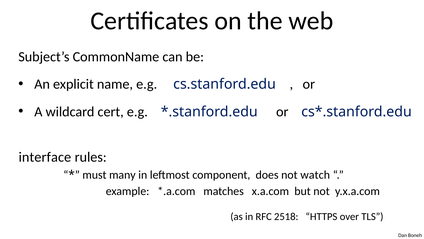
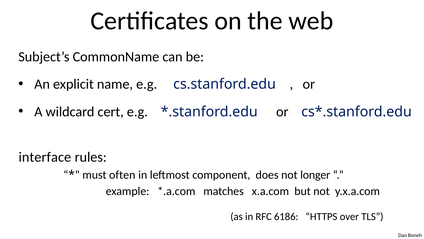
many: many -> often
watch: watch -> longer
2518: 2518 -> 6186
